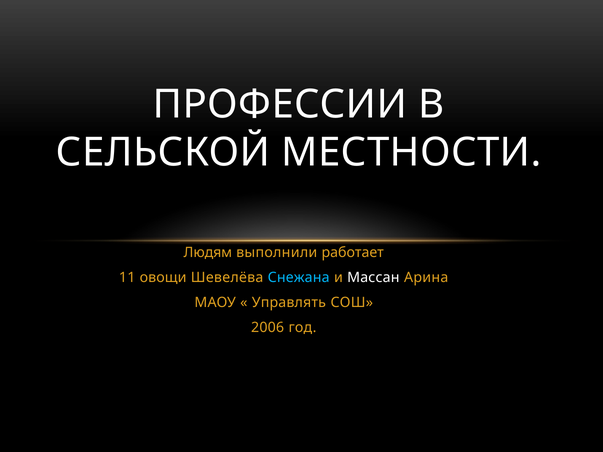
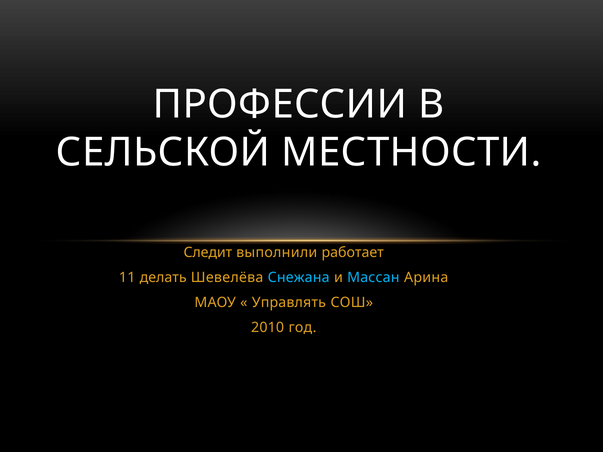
Людям: Людям -> Следит
овощи: овощи -> делать
Массан colour: white -> light blue
2006: 2006 -> 2010
